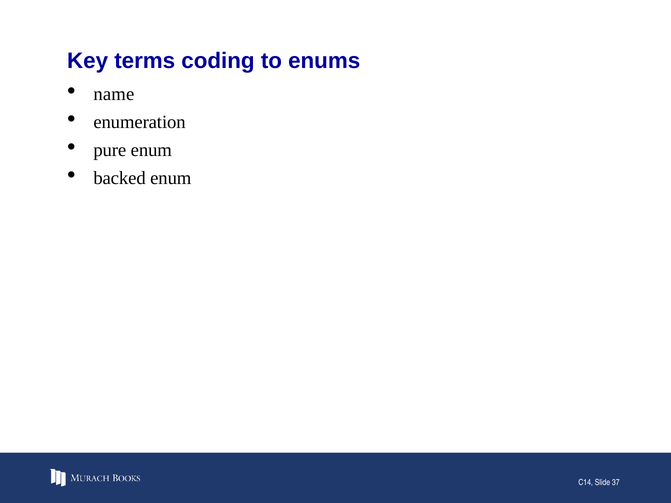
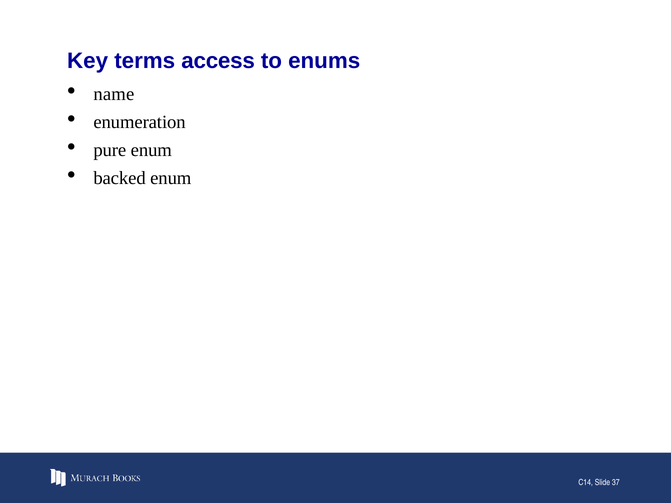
coding: coding -> access
